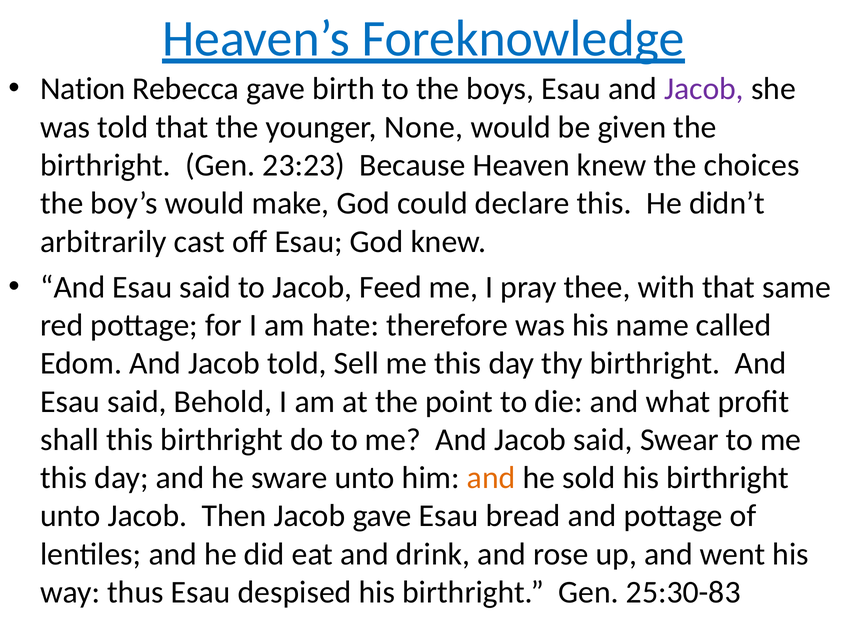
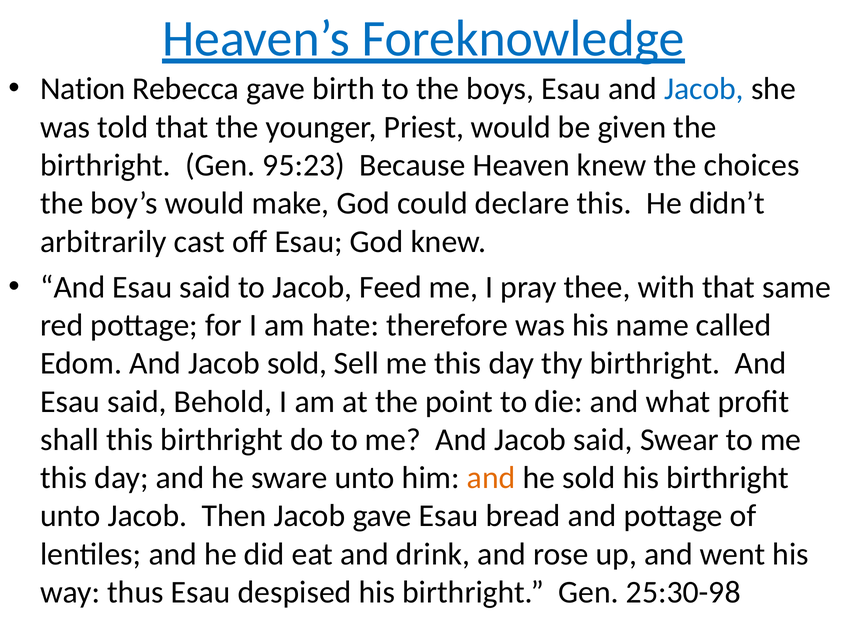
Jacob at (704, 89) colour: purple -> blue
None: None -> Priest
23:23: 23:23 -> 95:23
Jacob told: told -> sold
25:30-83: 25:30-83 -> 25:30-98
